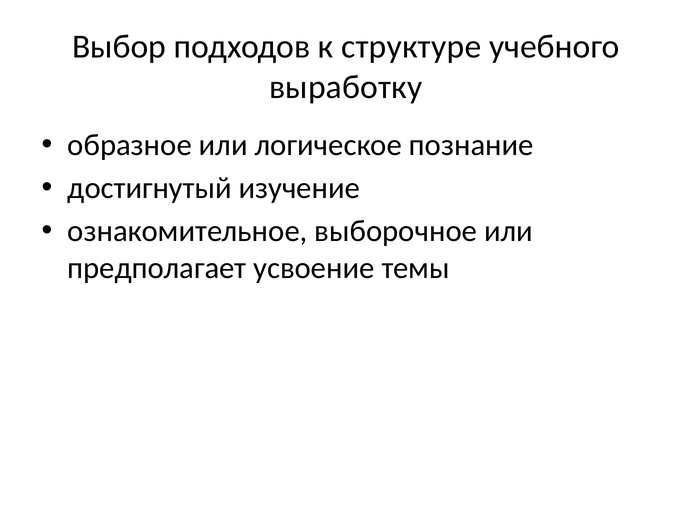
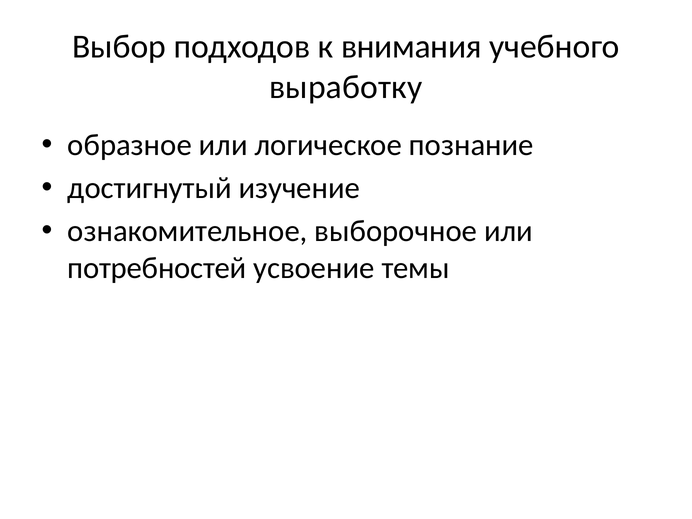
структуре: структуре -> внимания
предполагает: предполагает -> потребностей
